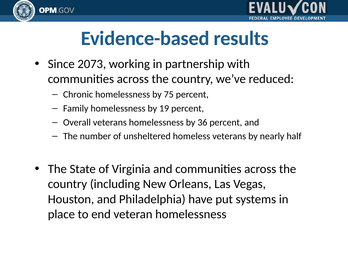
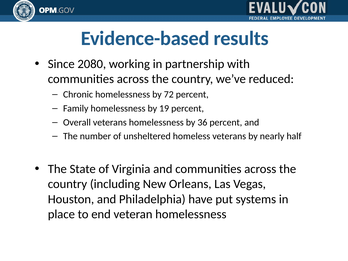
2073: 2073 -> 2080
75: 75 -> 72
